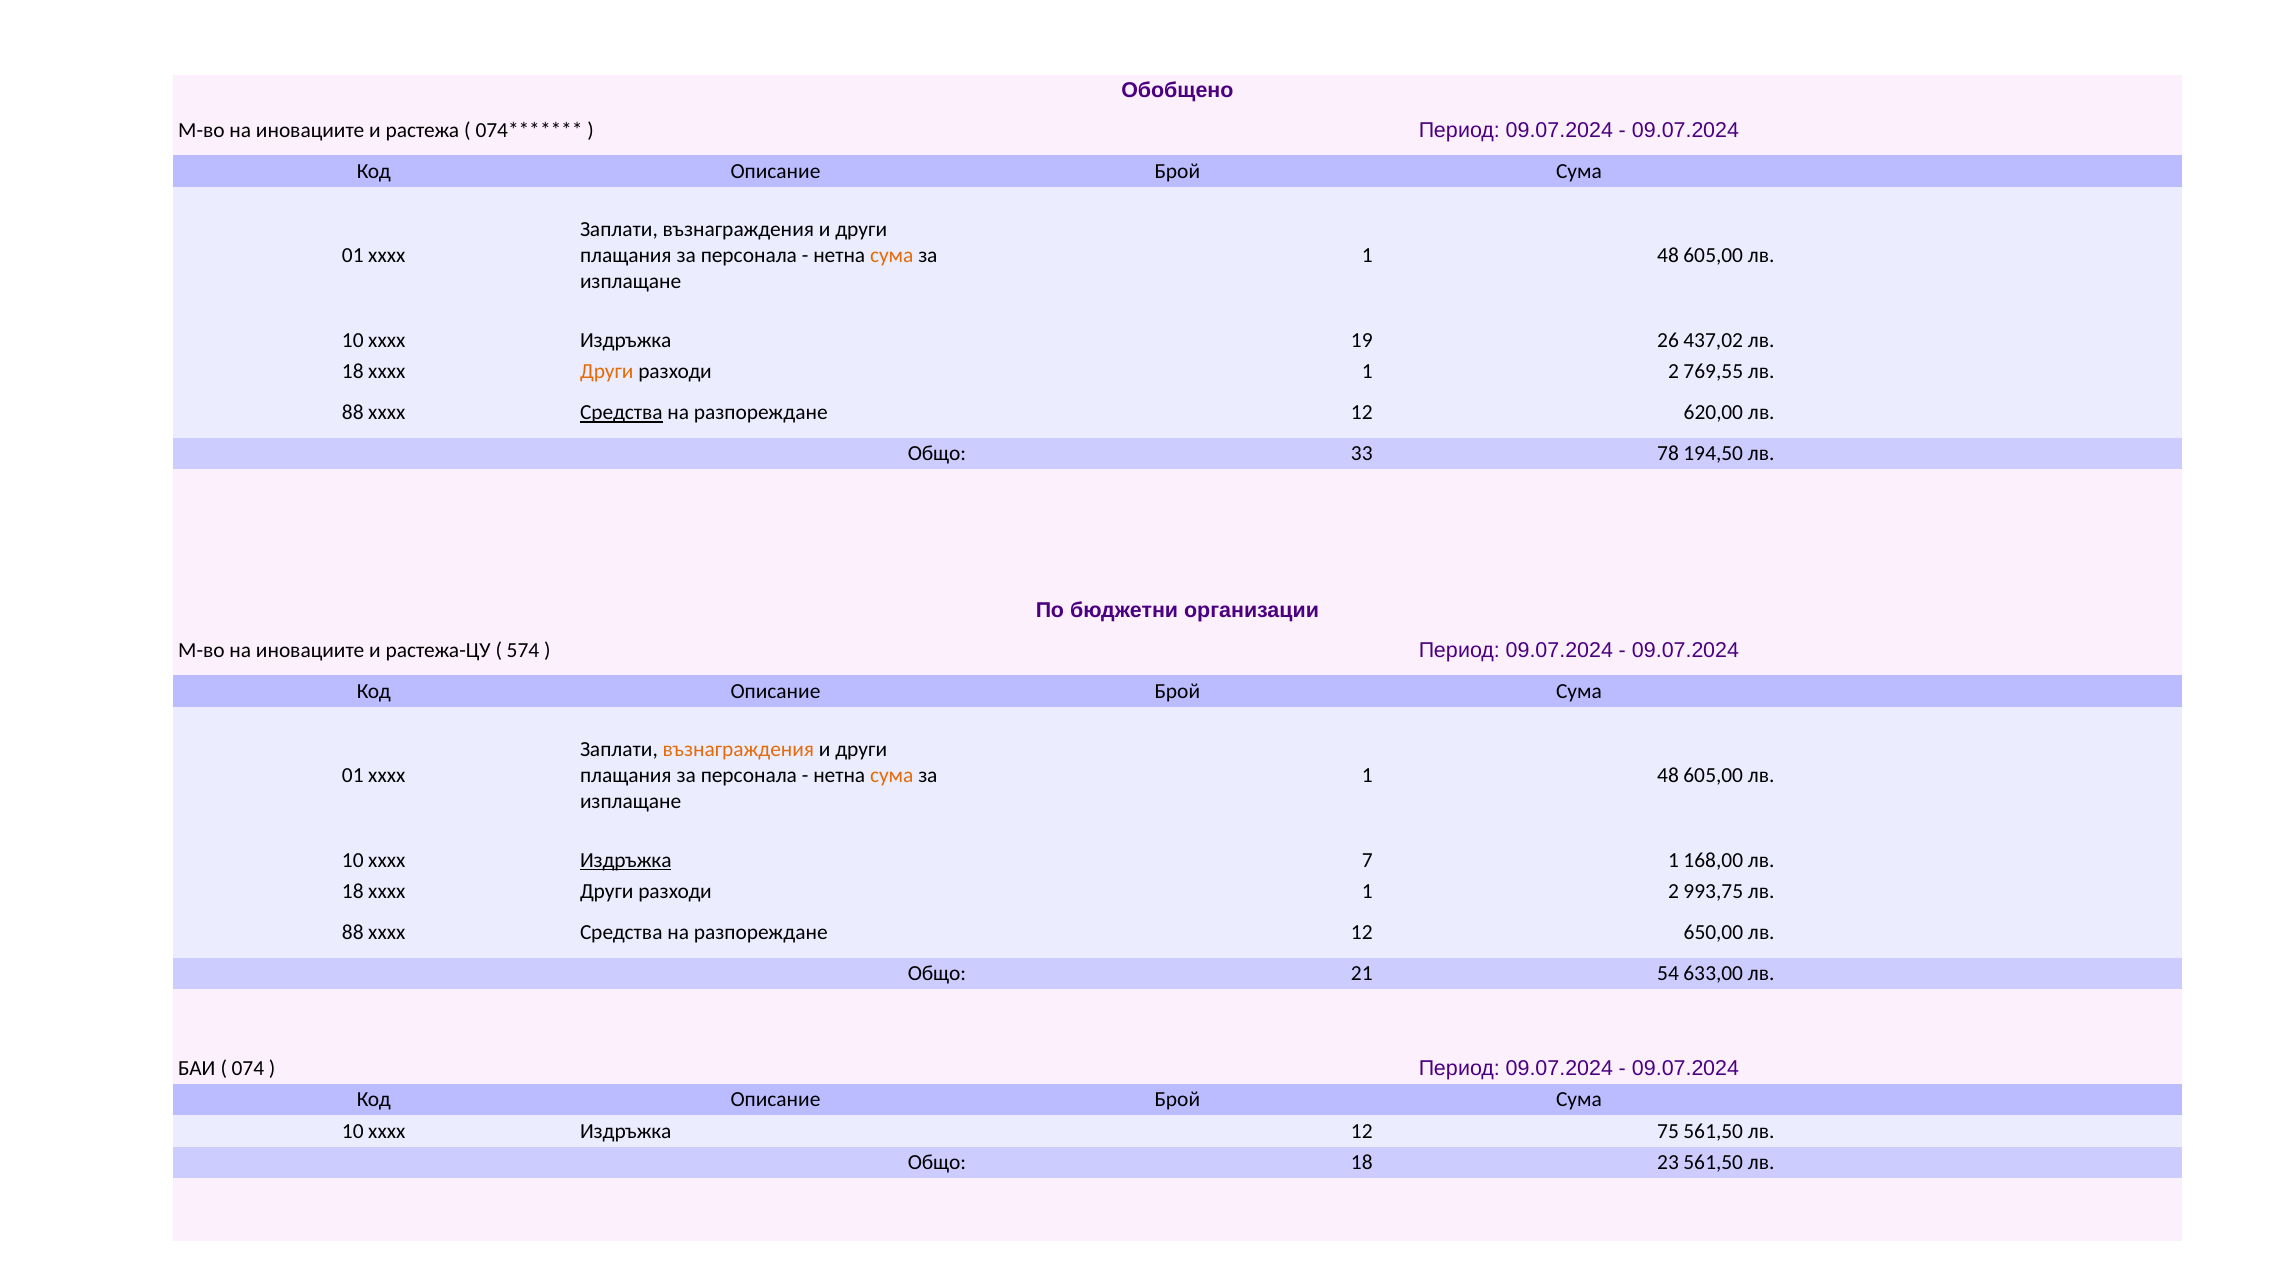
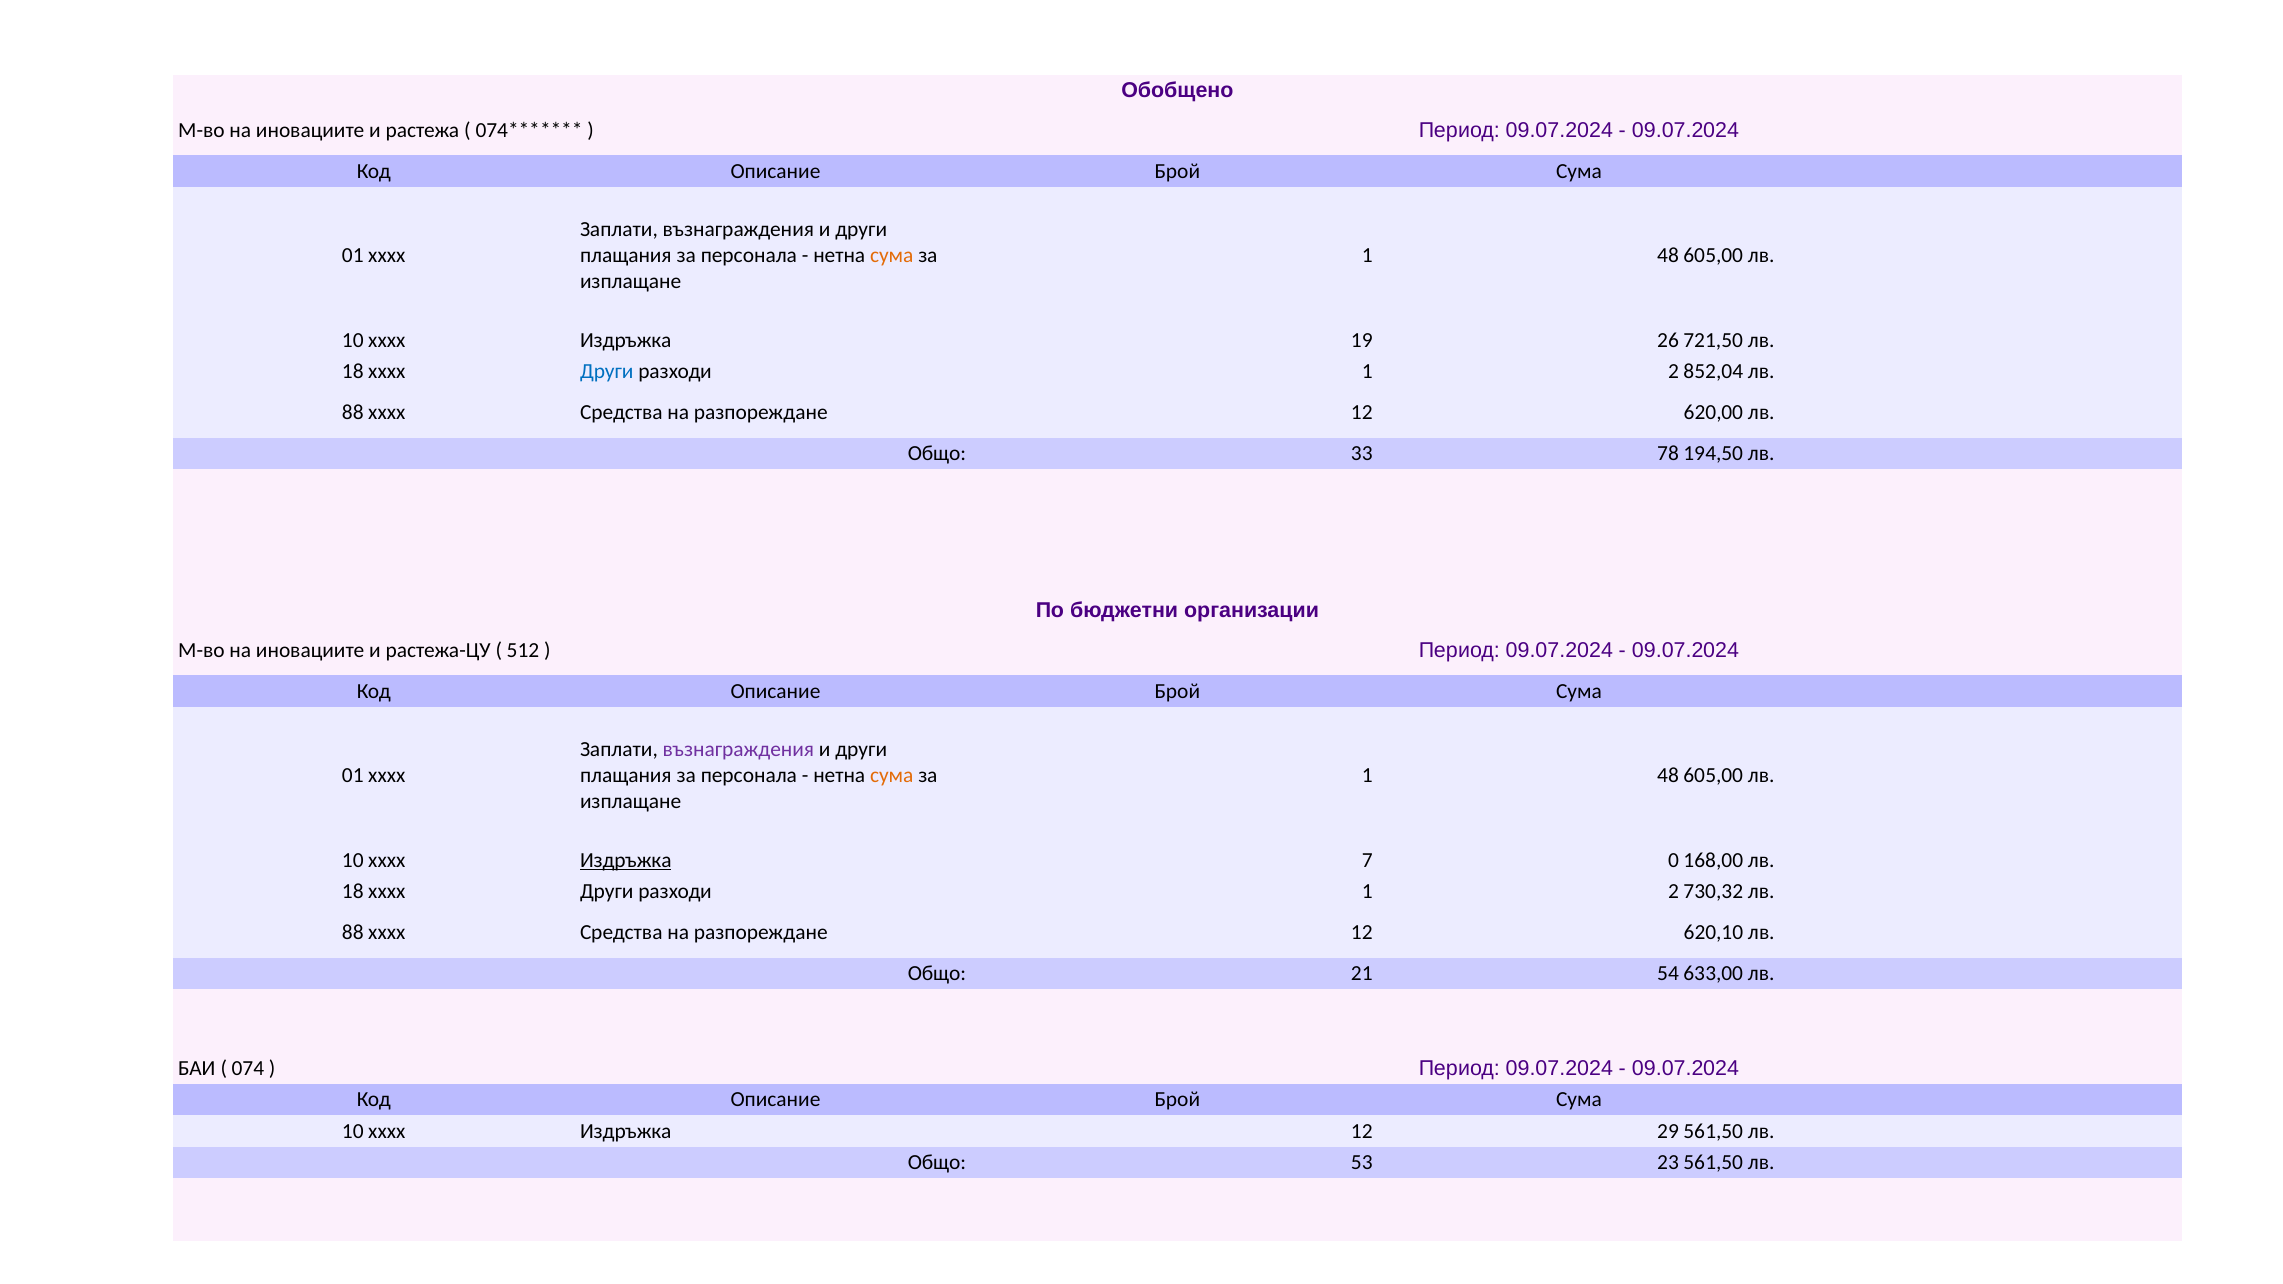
437,02: 437,02 -> 721,50
Други at (607, 372) colour: orange -> blue
769,55: 769,55 -> 852,04
Средства at (621, 413) underline: present -> none
574: 574 -> 512
възнаграждения at (738, 750) colour: orange -> purple
7 1: 1 -> 0
993,75: 993,75 -> 730,32
650,00: 650,00 -> 620,10
75: 75 -> 29
Общо 18: 18 -> 53
